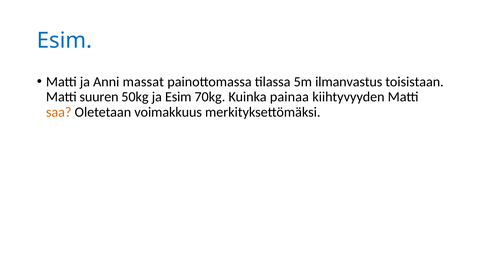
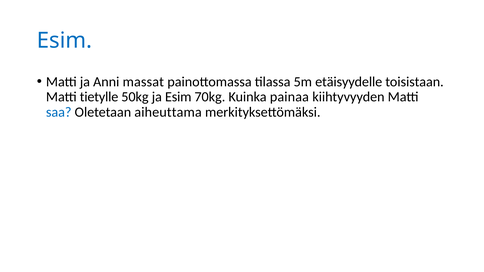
ilmanvastus: ilmanvastus -> etäisyydelle
suuren: suuren -> tietylle
saa colour: orange -> blue
voimakkuus: voimakkuus -> aiheuttama
